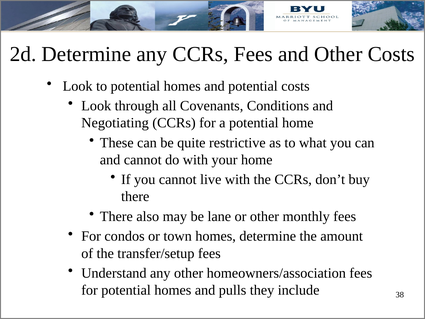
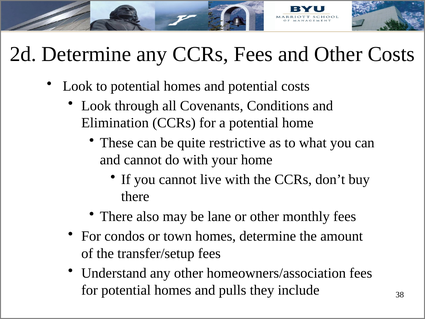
Negotiating: Negotiating -> Elimination
